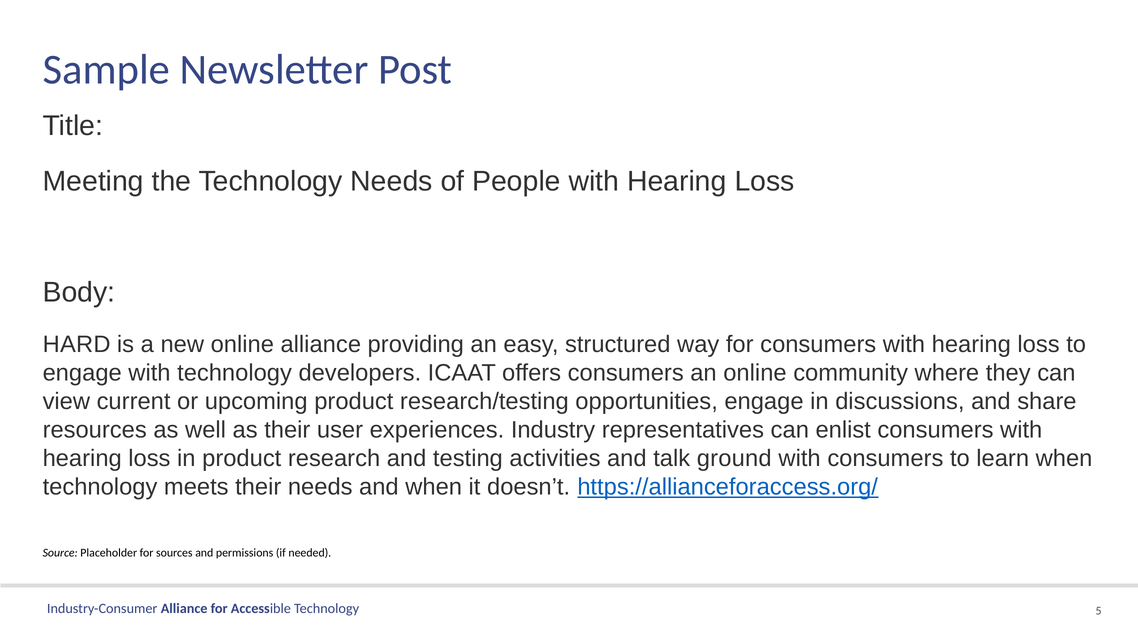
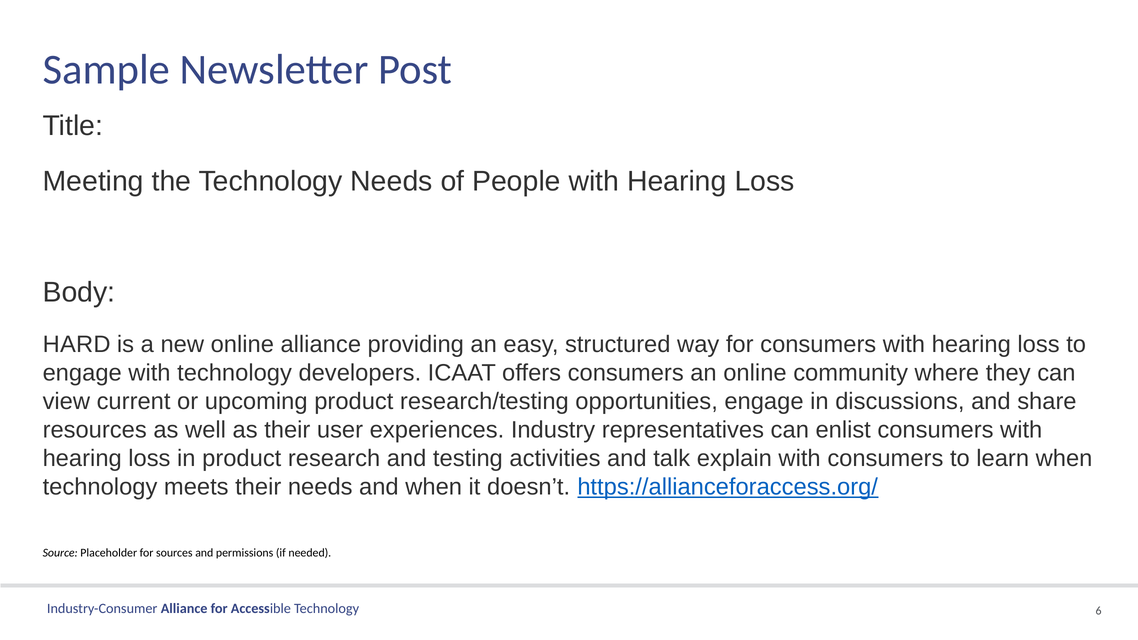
ground: ground -> explain
5: 5 -> 6
